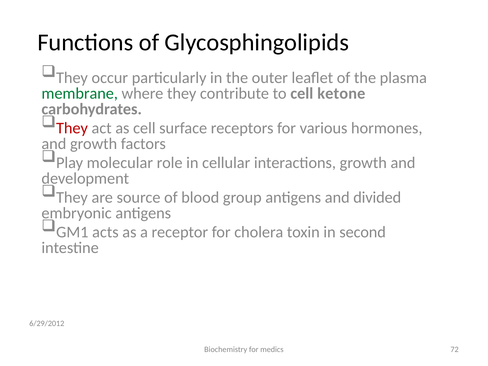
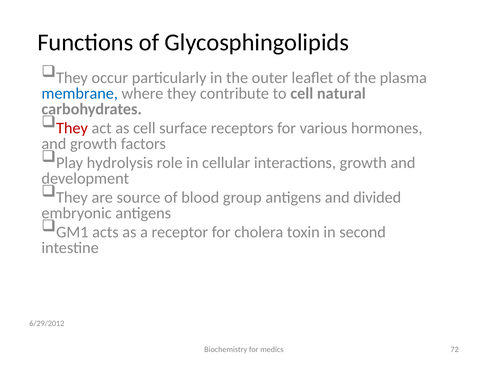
membrane colour: green -> blue
ketone: ketone -> natural
molecular: molecular -> hydrolysis
